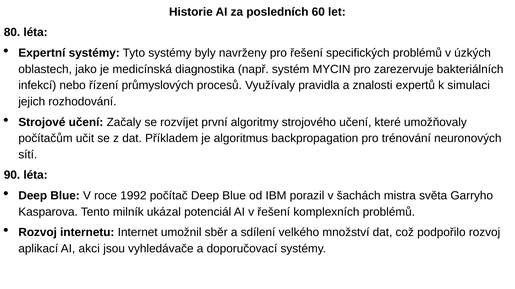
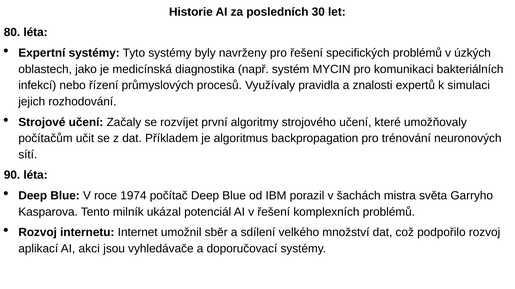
60: 60 -> 30
zarezervuje: zarezervuje -> komunikaci
1992: 1992 -> 1974
